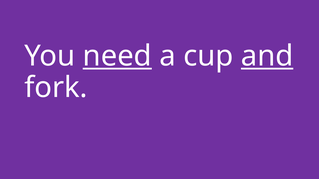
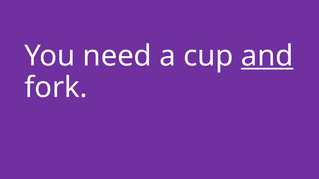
need underline: present -> none
